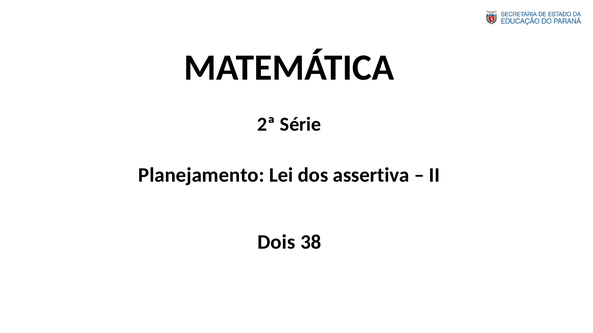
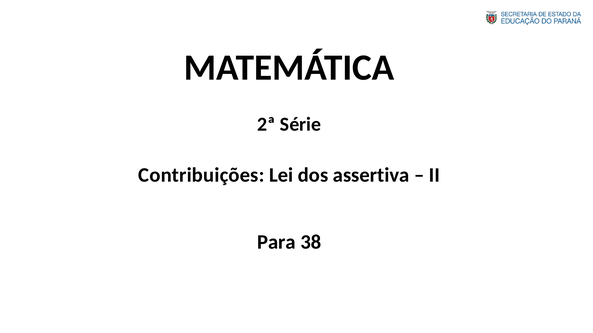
Planejamento: Planejamento -> Contribuições
Dois: Dois -> Para
